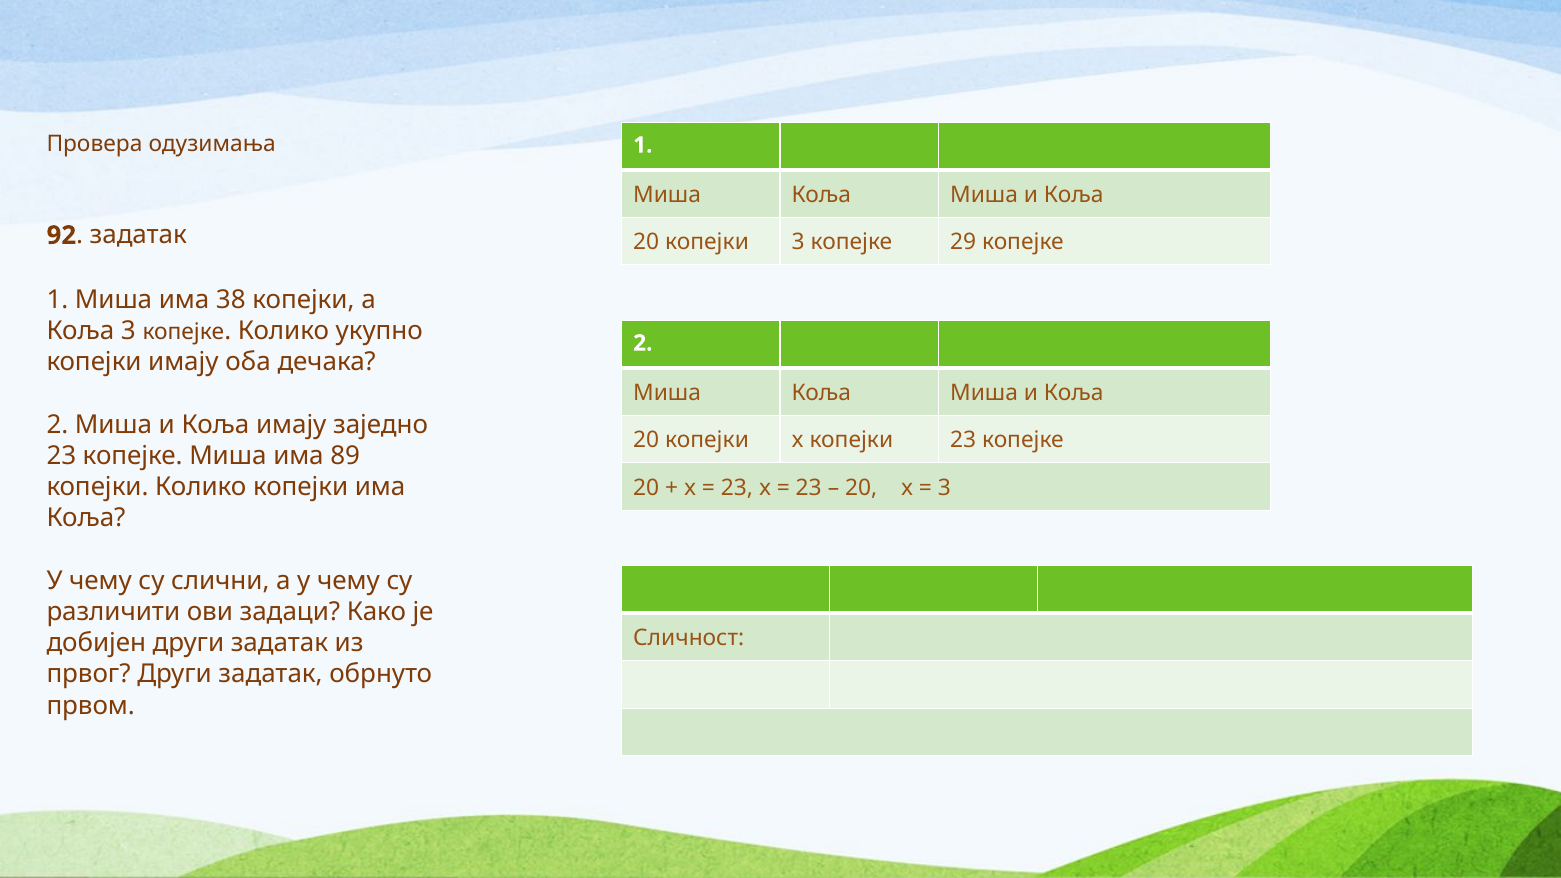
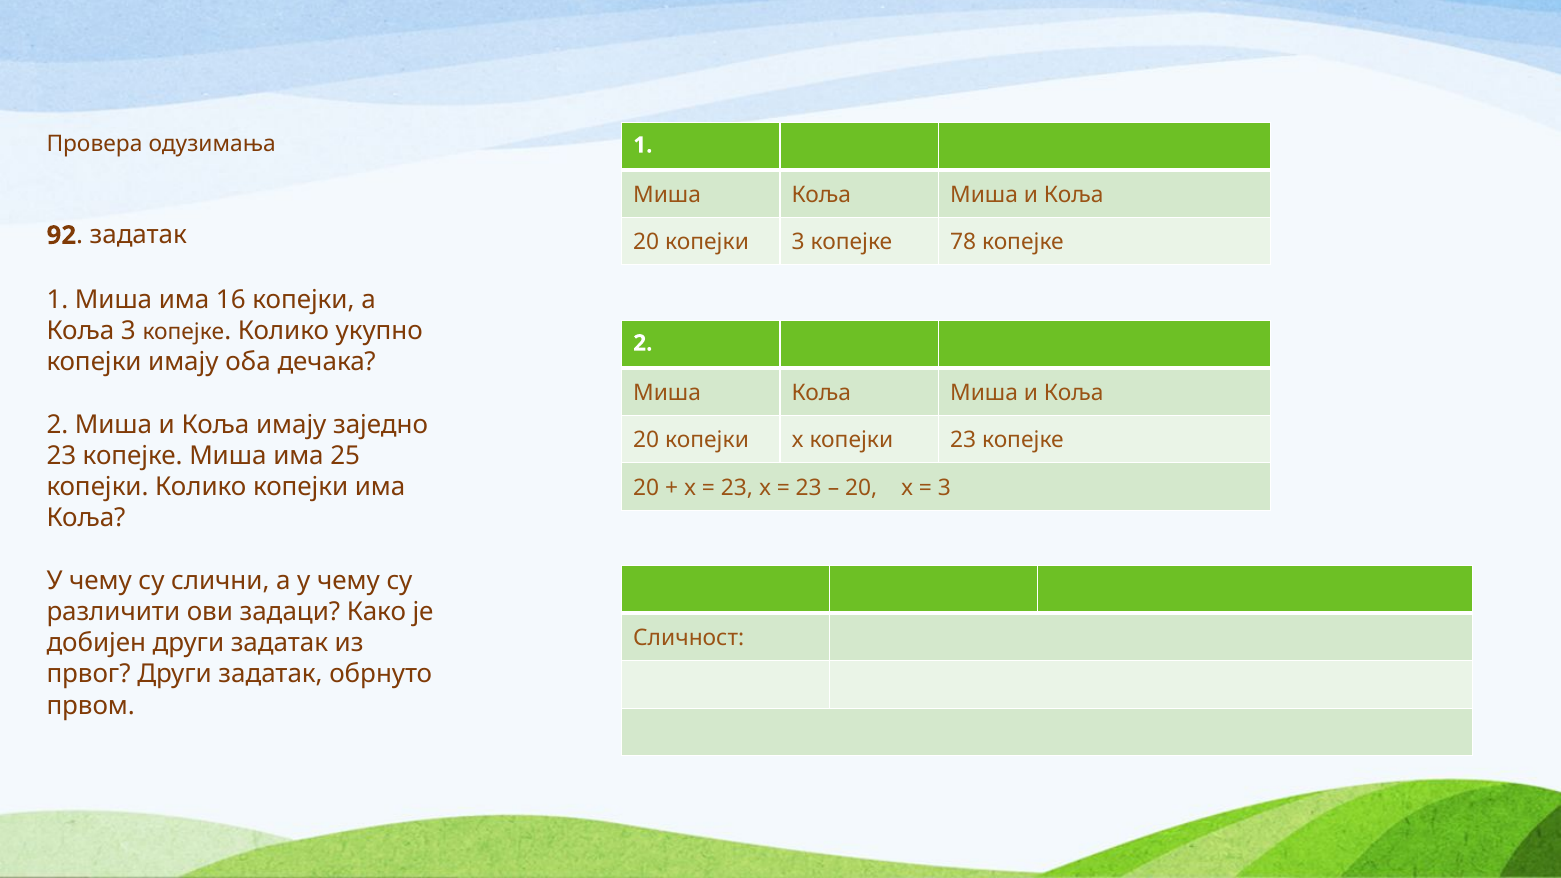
29: 29 -> 78
38: 38 -> 16
89: 89 -> 25
